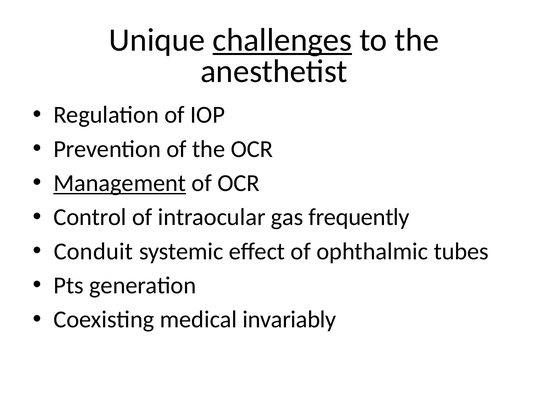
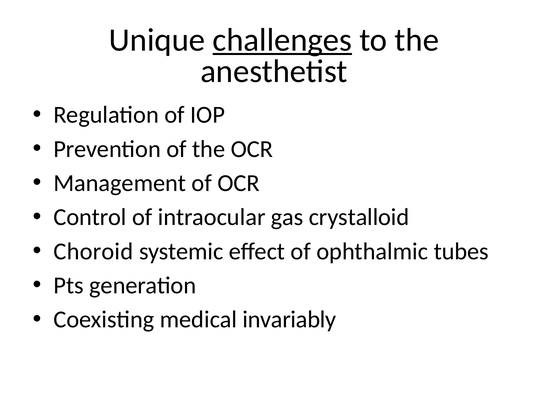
Management underline: present -> none
frequently: frequently -> crystalloid
Conduit: Conduit -> Choroid
